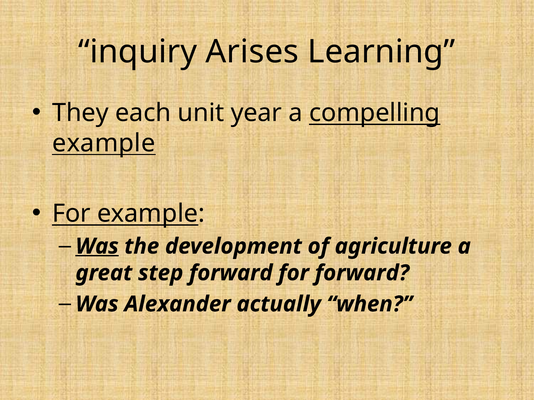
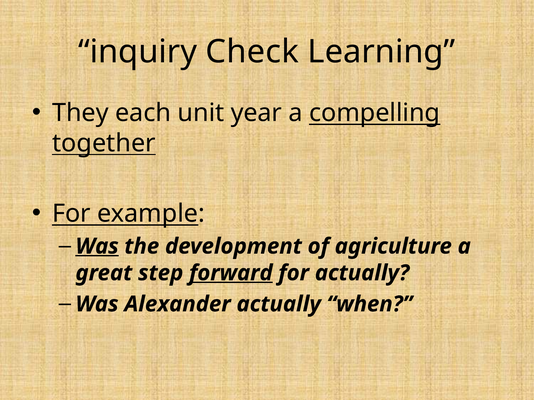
Arises: Arises -> Check
example at (104, 143): example -> together
forward at (231, 273) underline: none -> present
for forward: forward -> actually
